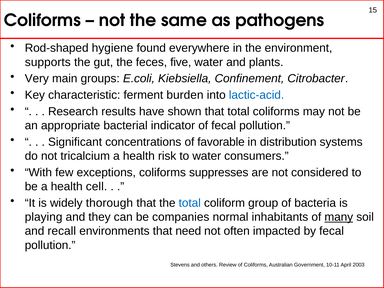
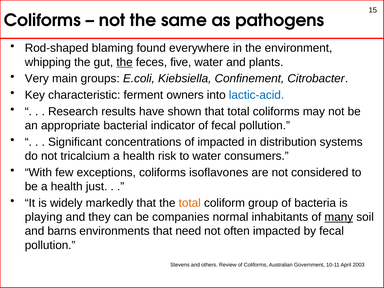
hygiene: hygiene -> blaming
supports: supports -> whipping
the at (125, 62) underline: none -> present
burden: burden -> owners
of favorable: favorable -> impacted
suppresses: suppresses -> isoflavones
cell: cell -> just
thorough: thorough -> markedly
total at (190, 203) colour: blue -> orange
recall: recall -> barns
